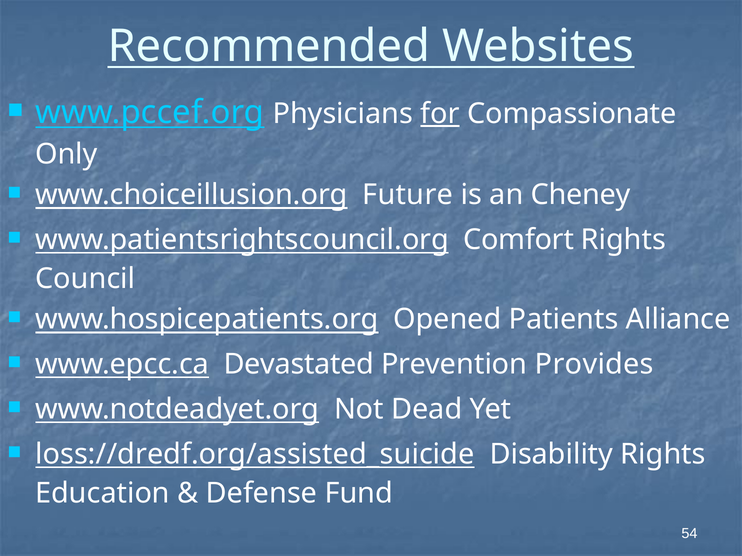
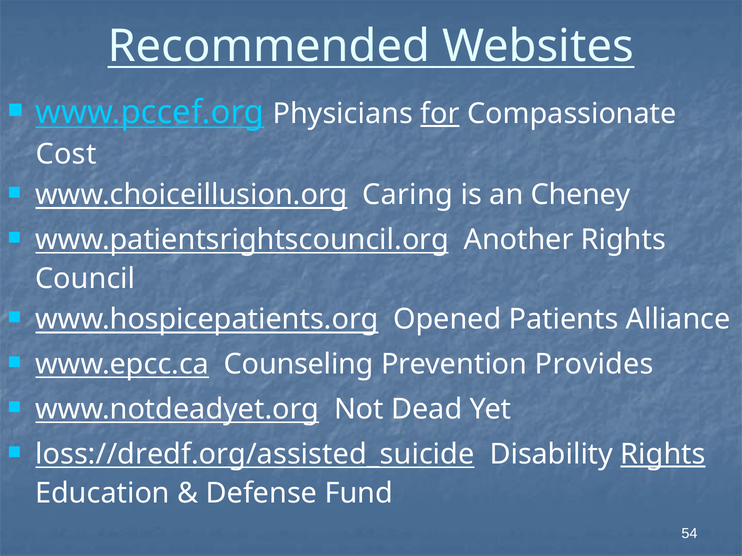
Only: Only -> Cost
Future: Future -> Caring
Comfort: Comfort -> Another
Devastated: Devastated -> Counseling
Rights at (663, 455) underline: none -> present
